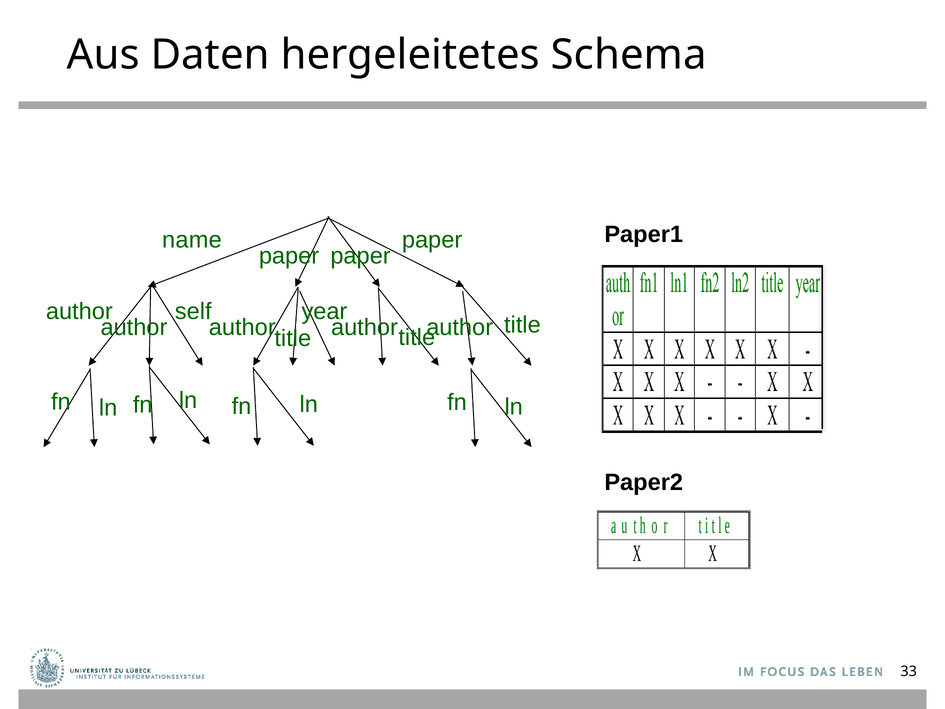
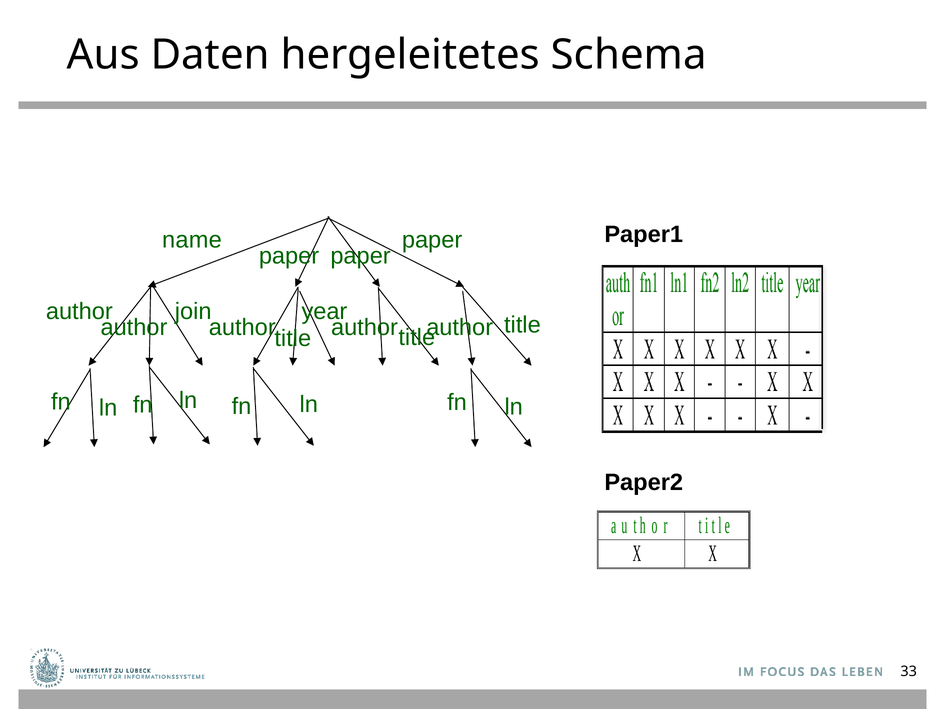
self: self -> join
